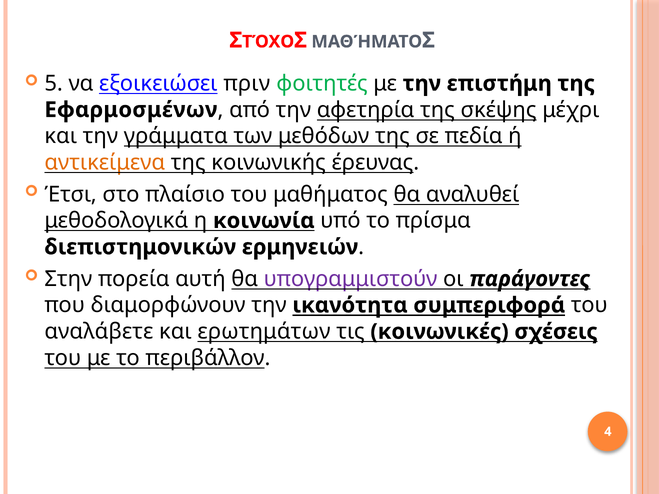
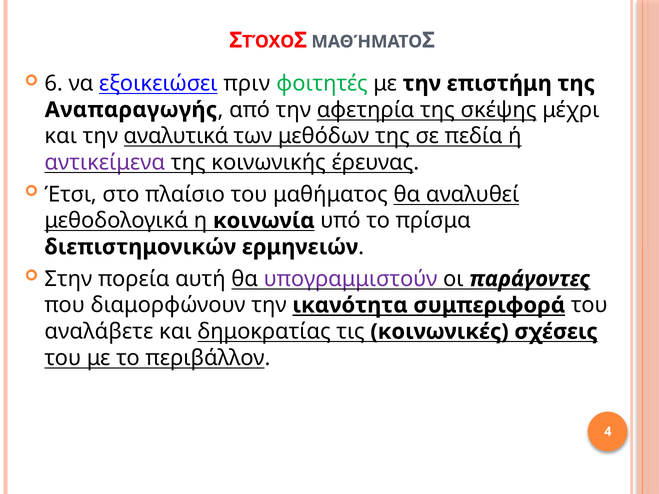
5: 5 -> 6
Εφαρμοσμένων: Εφαρμοσμένων -> Αναπαραγωγής
γράμματα: γράμματα -> αναλυτικά
αντικείμενα colour: orange -> purple
ερωτημάτων: ερωτημάτων -> δημοκρατίας
